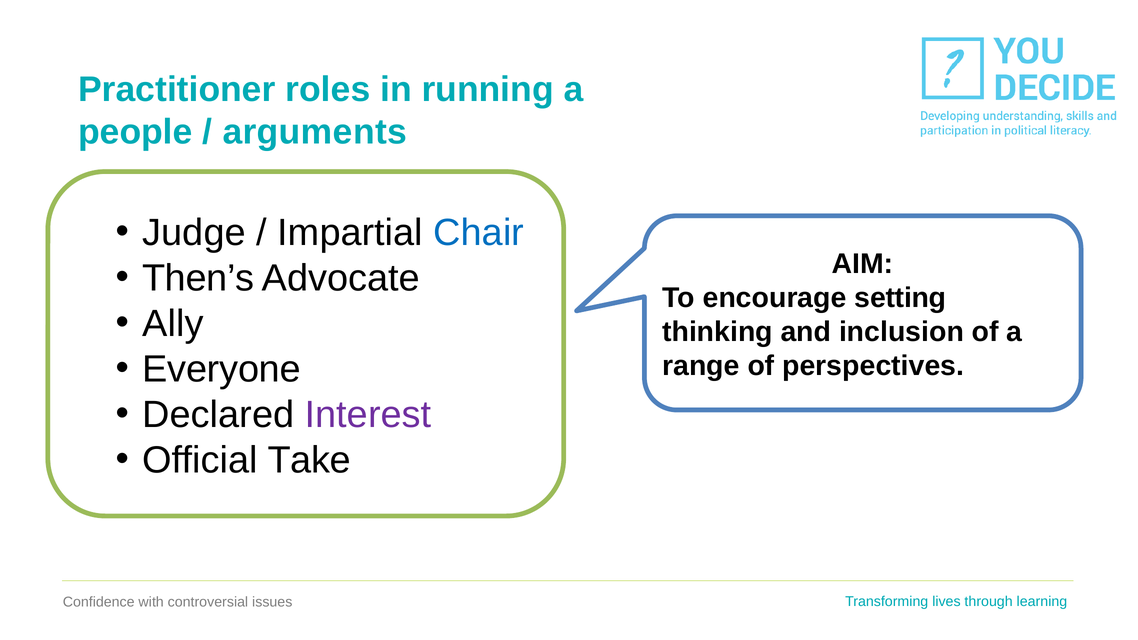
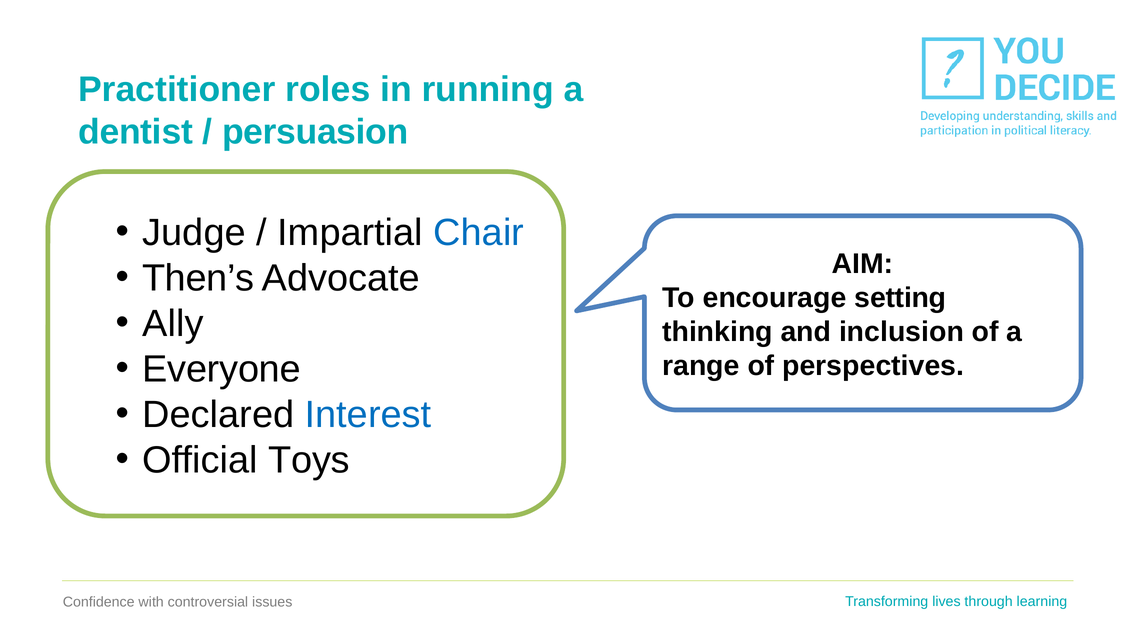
people: people -> dentist
arguments: arguments -> persuasion
Interest colour: purple -> blue
Take: Take -> Toys
